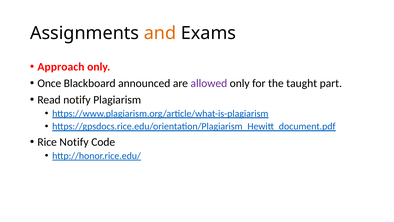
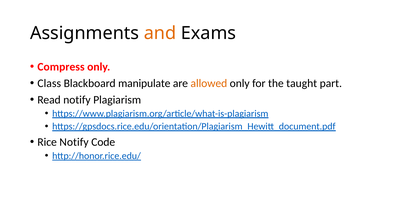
Approach: Approach -> Compress
Once: Once -> Class
announced: announced -> manipulate
allowed colour: purple -> orange
